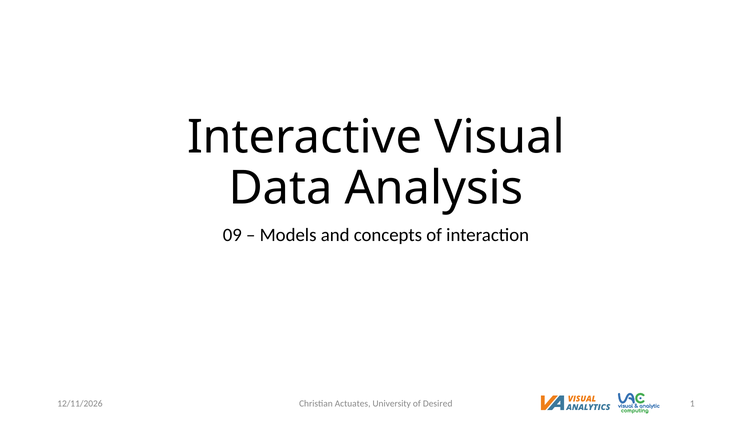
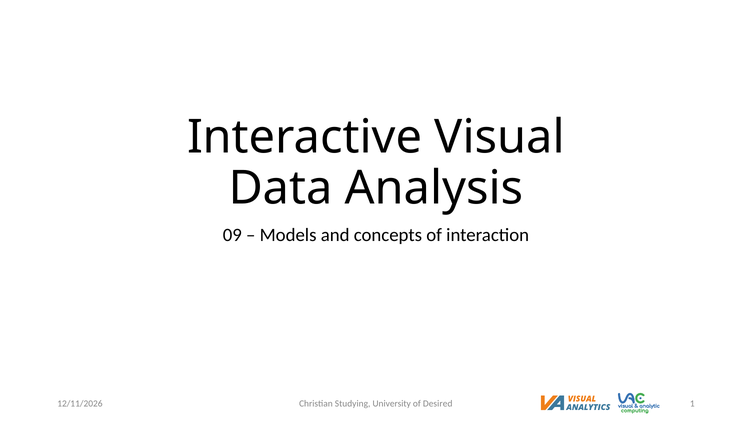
Actuates: Actuates -> Studying
